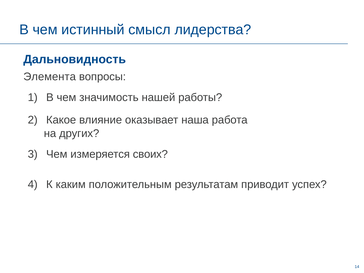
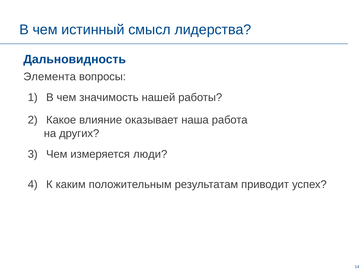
своих: своих -> люди
